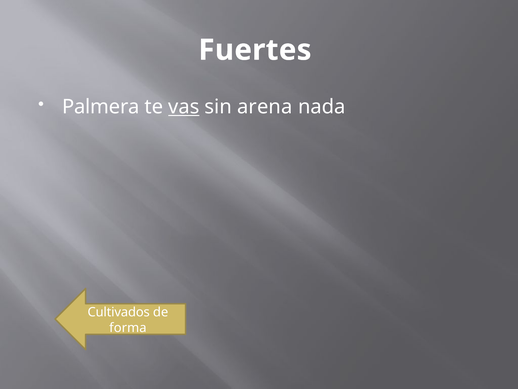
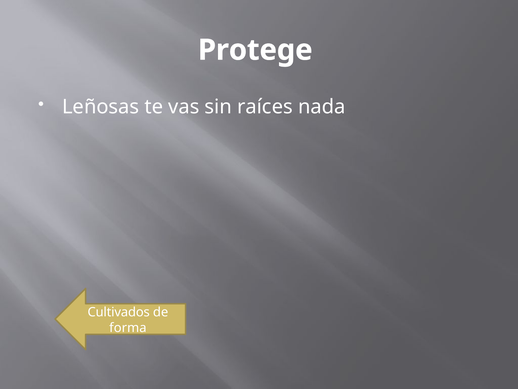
Fuertes: Fuertes -> Protege
Palmera: Palmera -> Leñosas
vas underline: present -> none
arena: arena -> raíces
